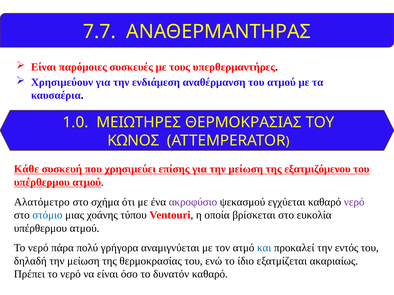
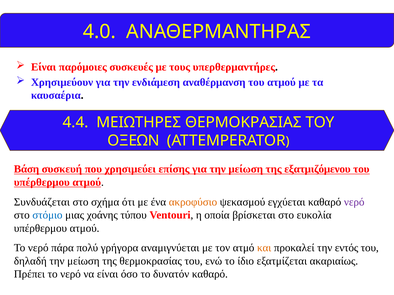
7.7: 7.7 -> 4.0
1.0: 1.0 -> 4.4
ΚΩΝΟΣ: ΚΩΝΟΣ -> ΟΞΕΩΝ
Κάθε: Κάθε -> Βάση
Αλατόμετρο: Αλατόμετρο -> Συνδυάζεται
ακροφύσιο colour: purple -> orange
και colour: blue -> orange
